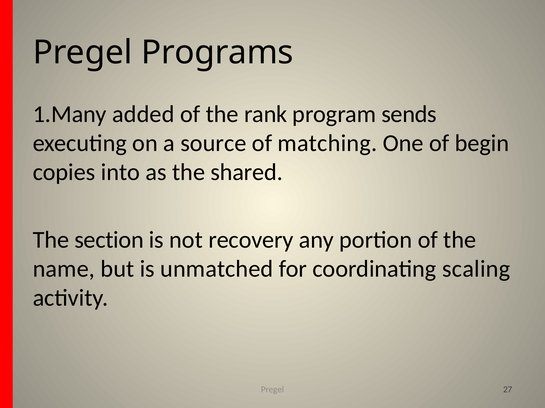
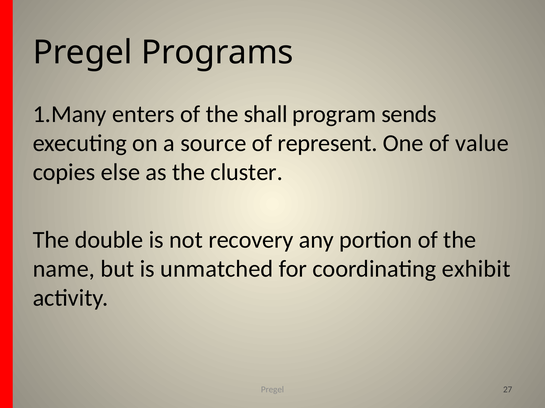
added: added -> enters
rank: rank -> shall
matching: matching -> represent
begin: begin -> value
into: into -> else
shared: shared -> cluster
section: section -> double
scaling: scaling -> exhibit
